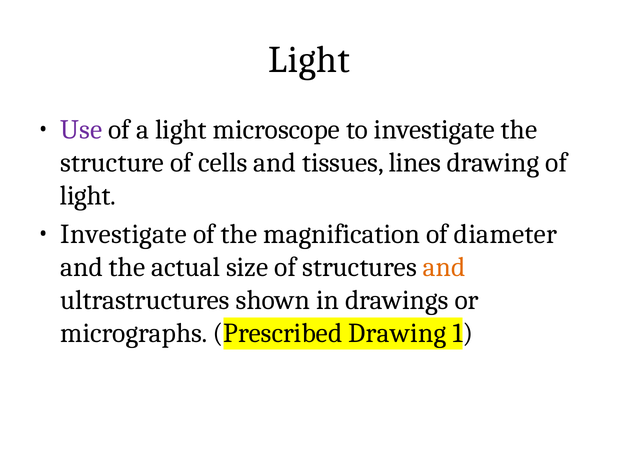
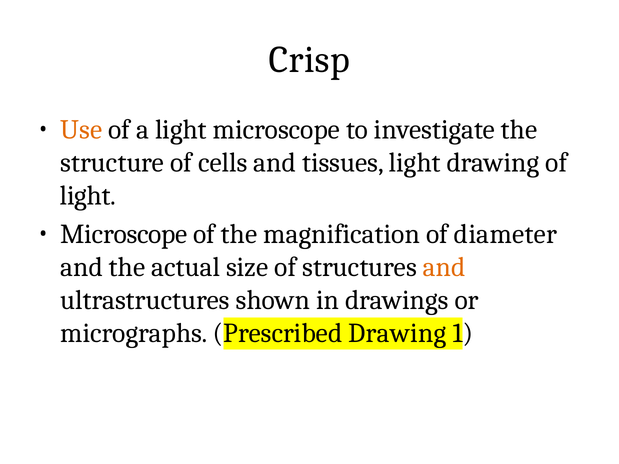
Light at (309, 60): Light -> Crisp
Use colour: purple -> orange
tissues lines: lines -> light
Investigate at (124, 234): Investigate -> Microscope
